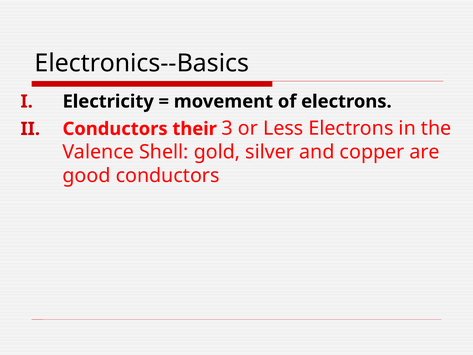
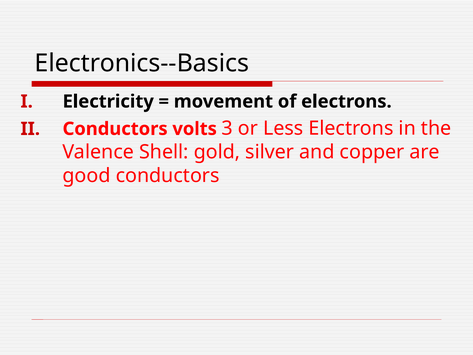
their: their -> volts
